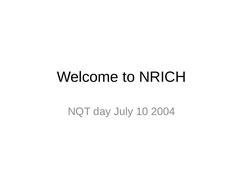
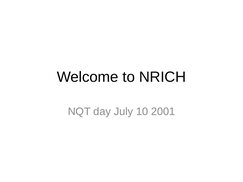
2004: 2004 -> 2001
